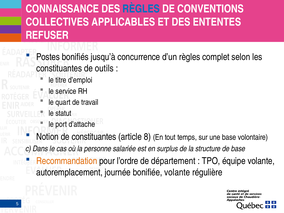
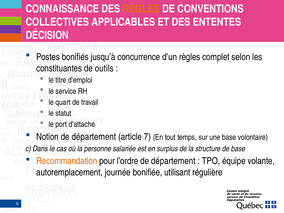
RÈGLES at (141, 9) colour: blue -> orange
REFUSER: REFUSER -> DÉCISION
Notion de constituantes: constituantes -> département
8: 8 -> 7
bonifiée volante: volante -> utilisant
